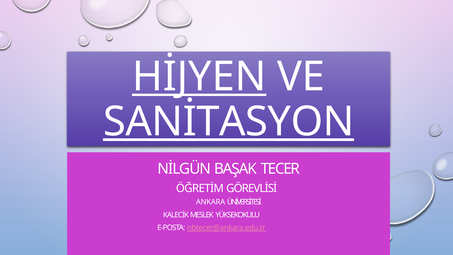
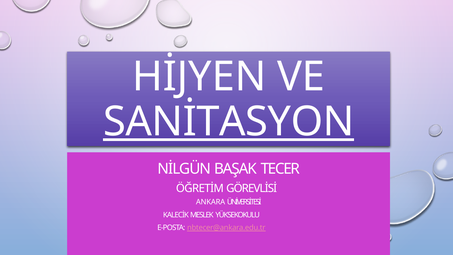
HİJYEN underline: present -> none
